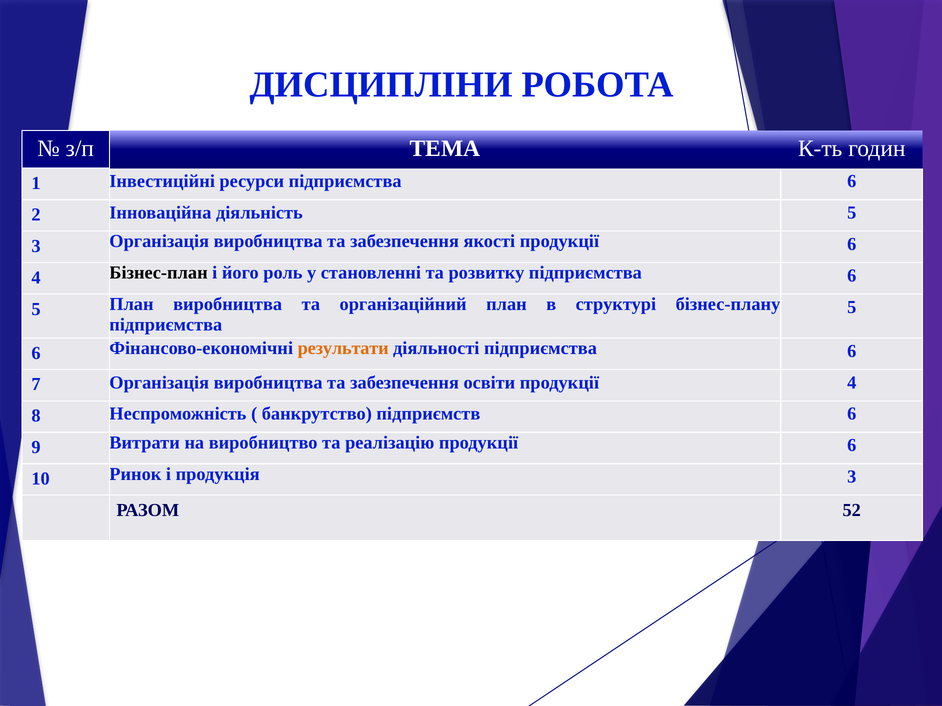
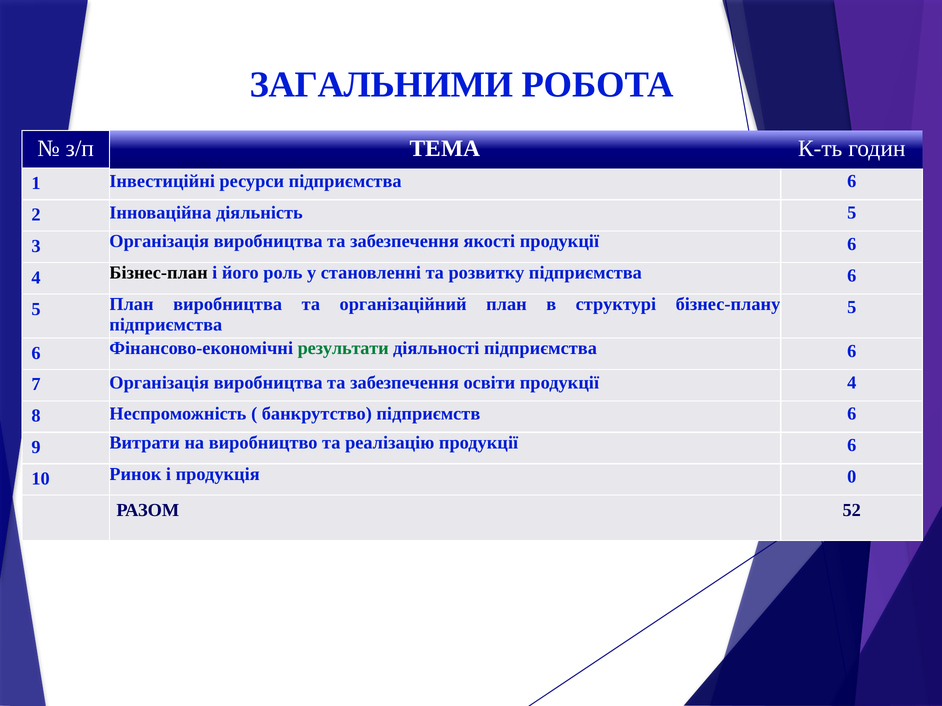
ДИСЦИПЛІНИ: ДИСЦИПЛІНИ -> ЗАГАЛЬНИМИ
результати colour: orange -> green
продукція 3: 3 -> 0
